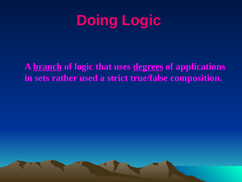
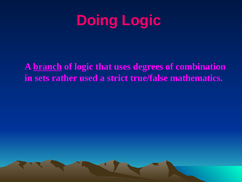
degrees underline: present -> none
applications: applications -> combination
composition: composition -> mathematics
